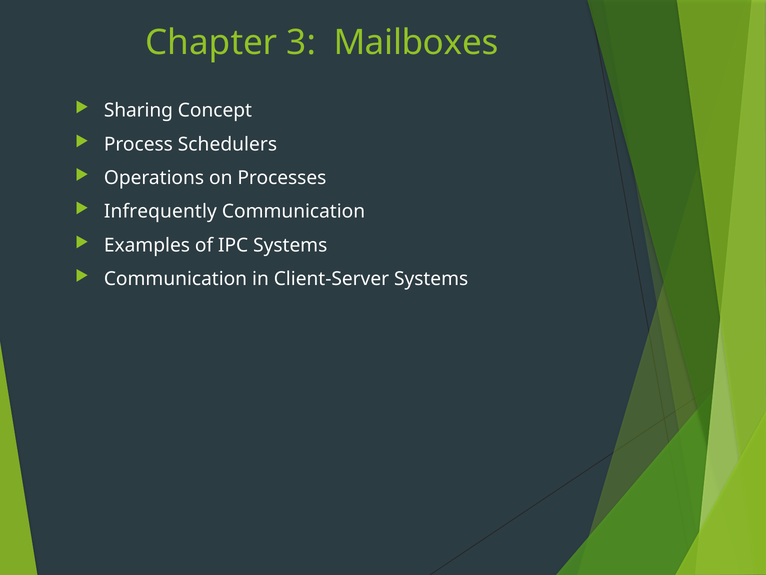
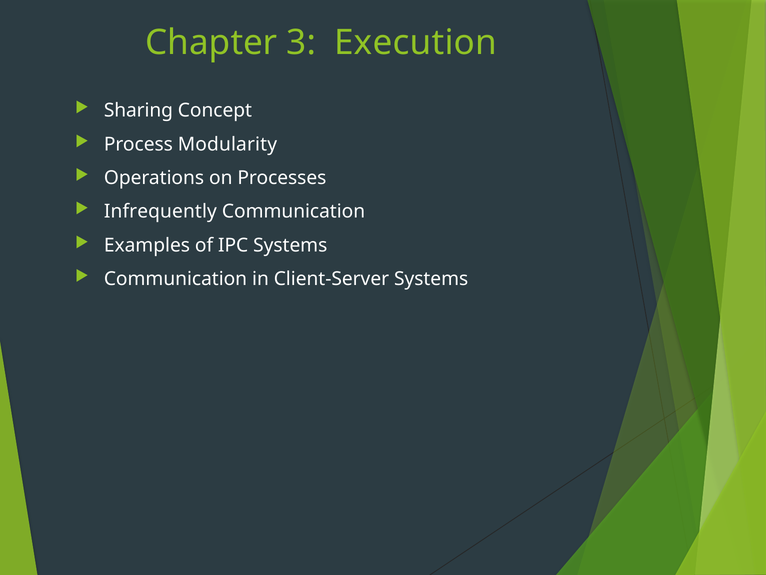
Mailboxes: Mailboxes -> Execution
Schedulers: Schedulers -> Modularity
